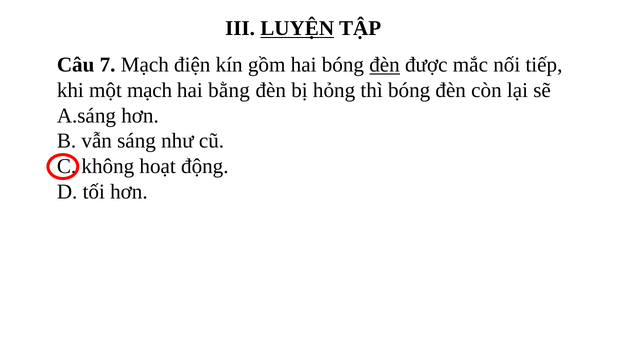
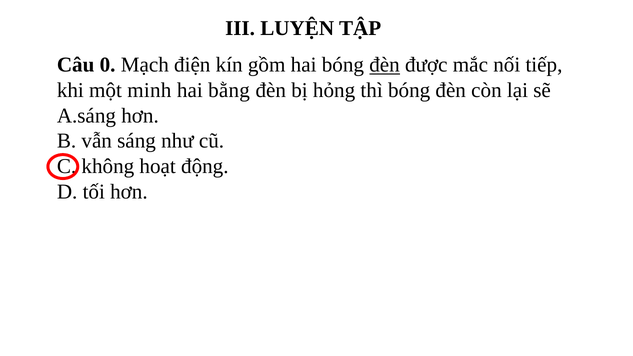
LUYỆN underline: present -> none
7: 7 -> 0
một mạch: mạch -> minh
